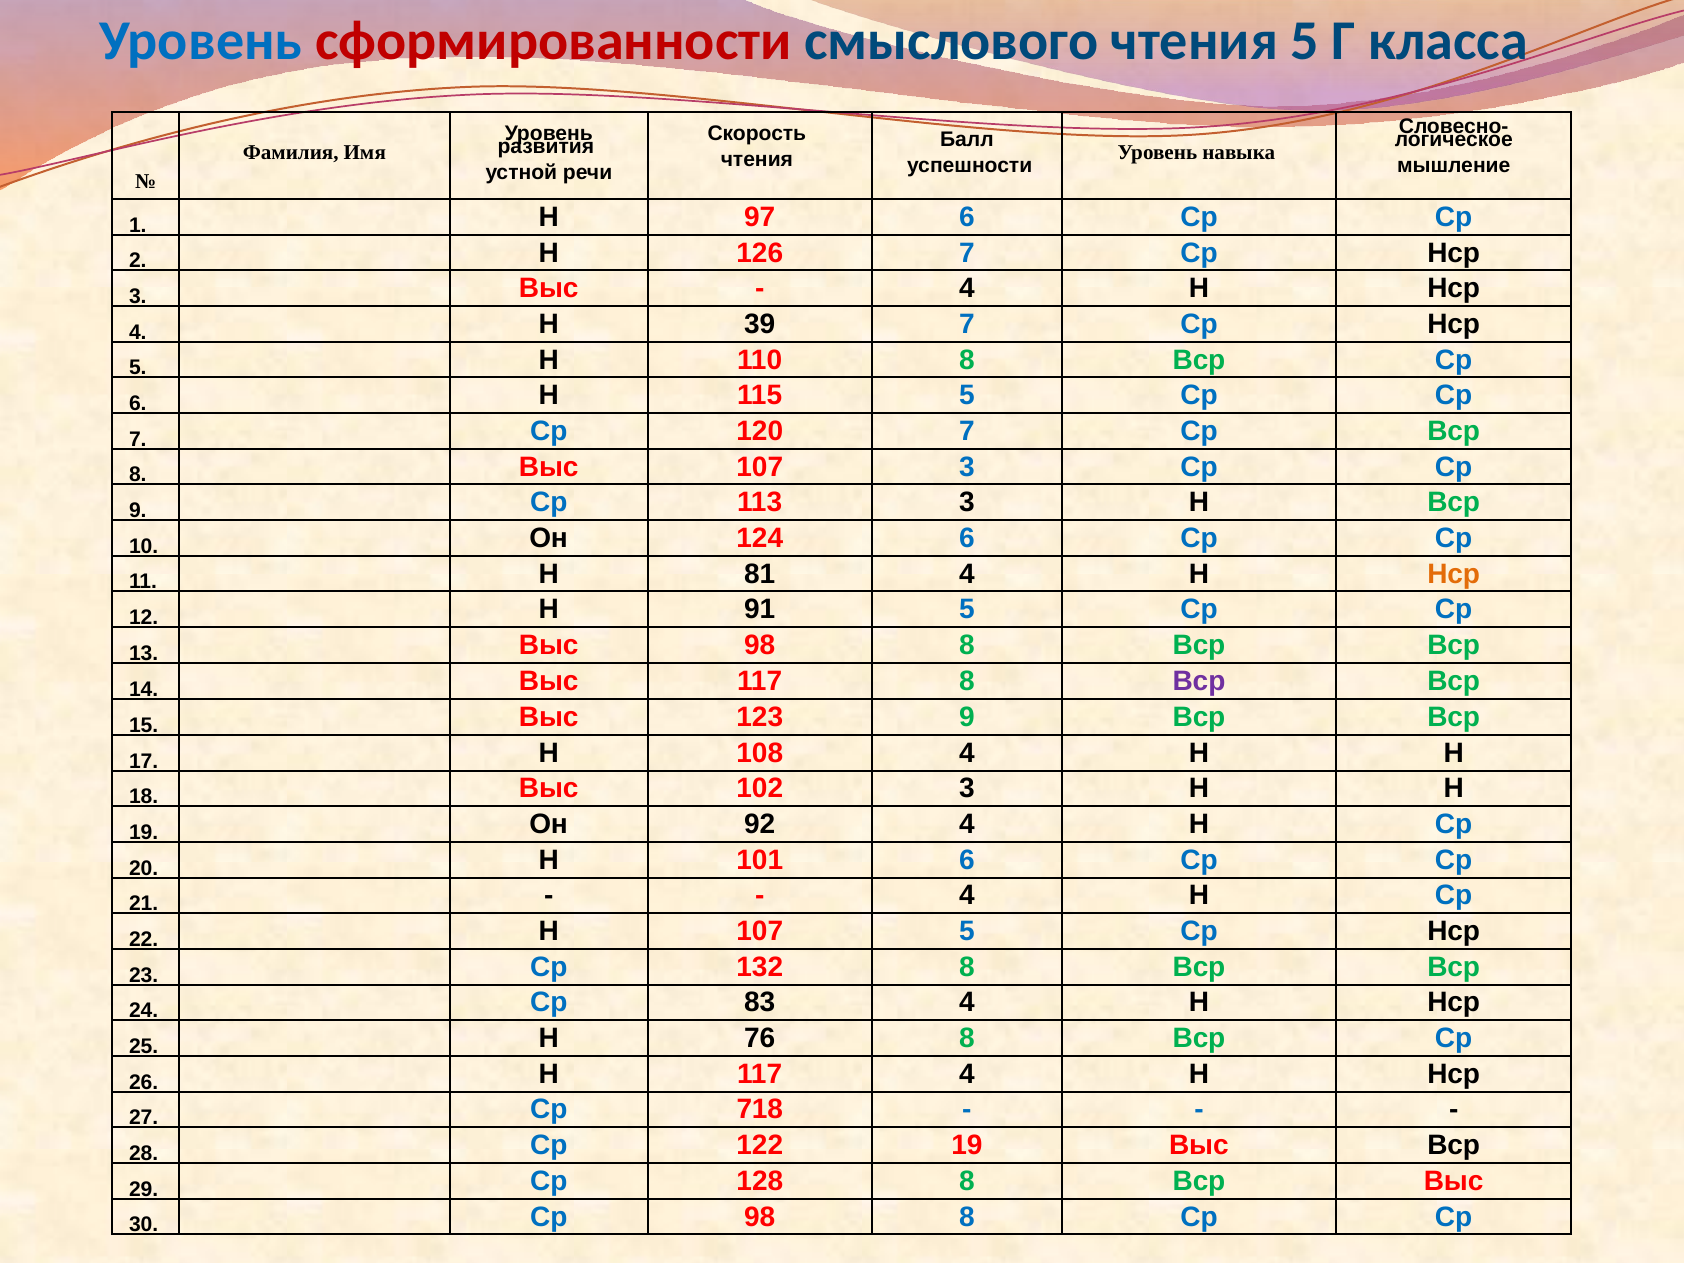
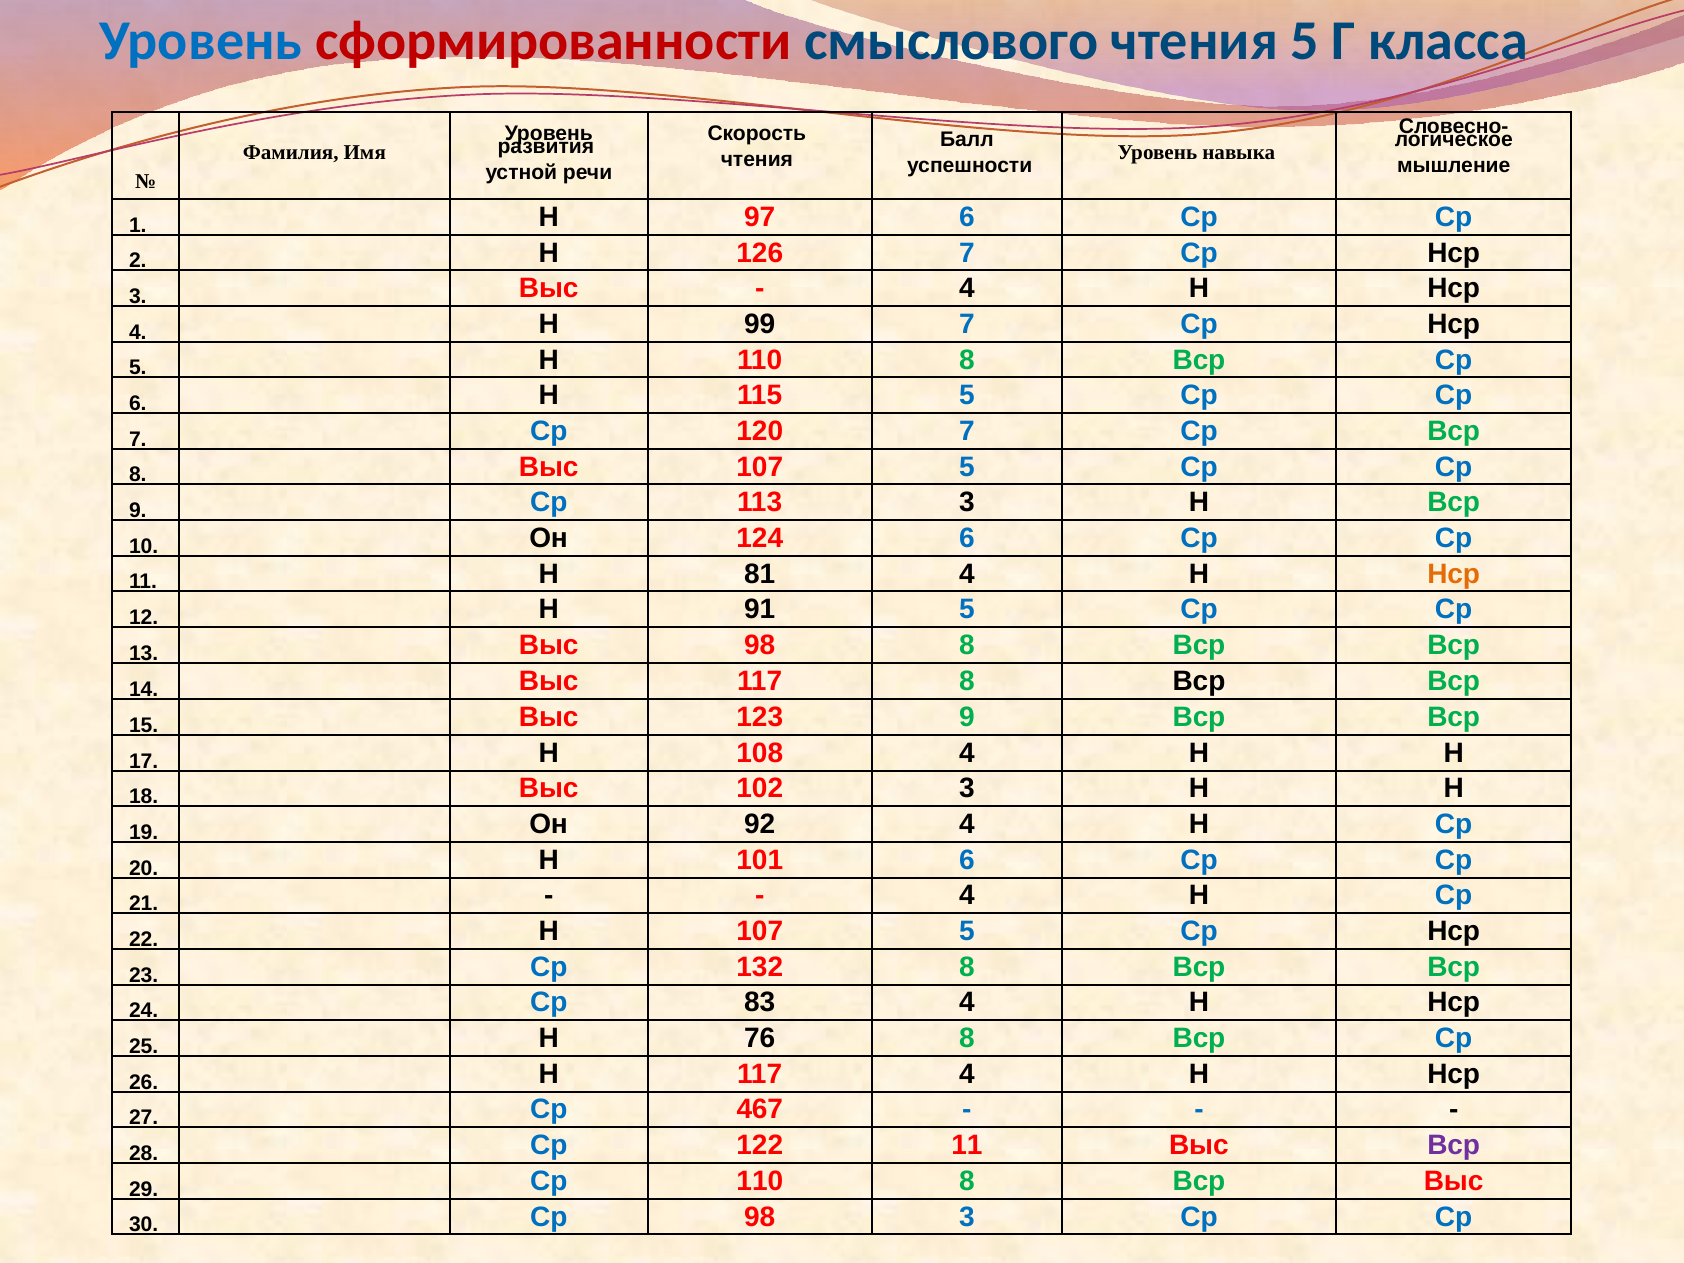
39: 39 -> 99
Выс 107 3: 3 -> 5
Вср at (1199, 681) colour: purple -> black
718: 718 -> 467
122 19: 19 -> 11
Вср at (1454, 1145) colour: black -> purple
Ср 128: 128 -> 110
Ср 98 8: 8 -> 3
